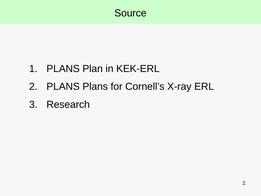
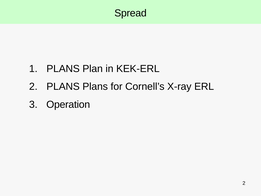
Source: Source -> Spread
Research: Research -> Operation
